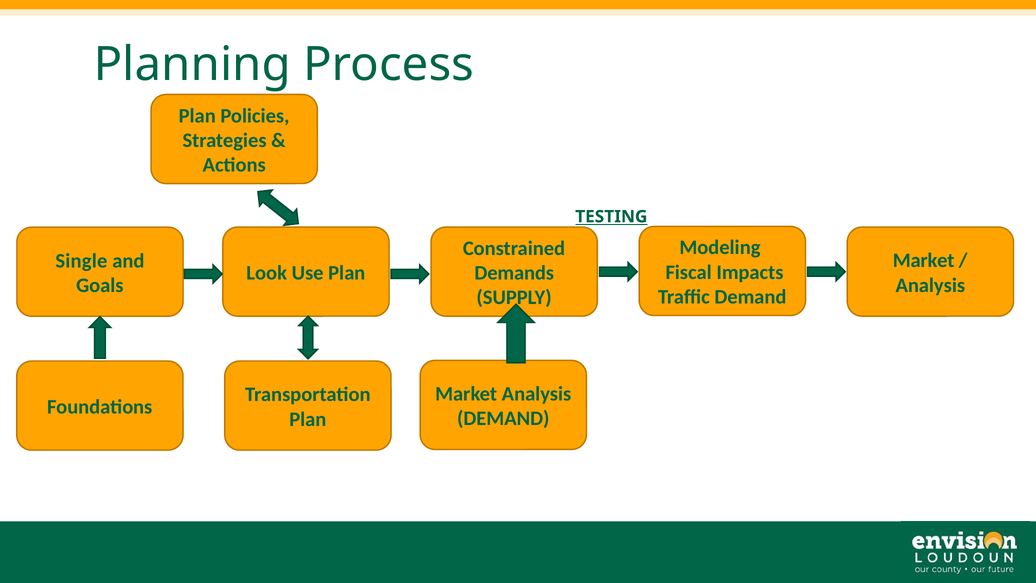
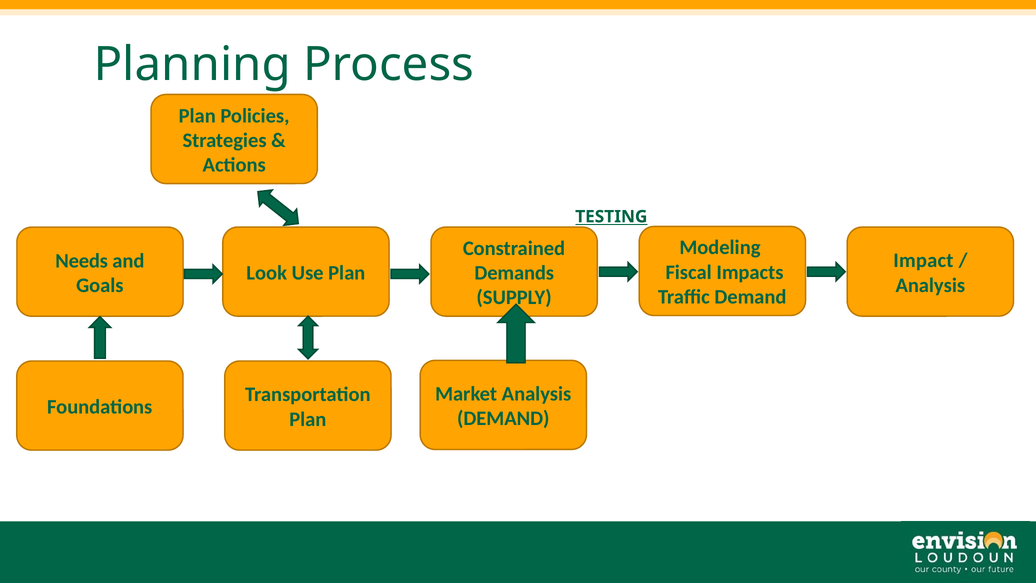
Single: Single -> Needs
Market at (924, 261): Market -> Impact
